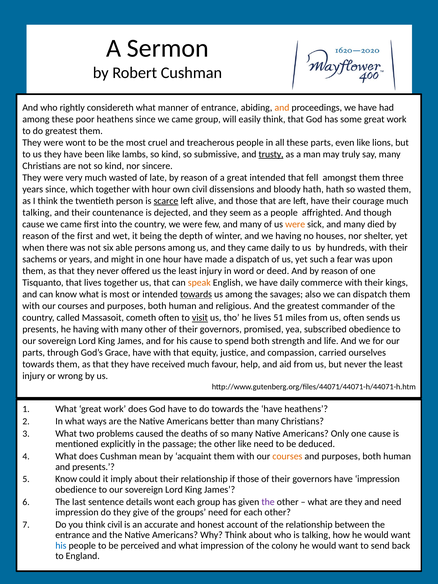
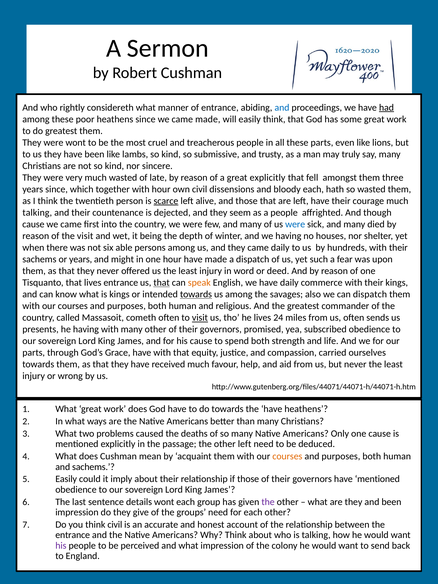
and at (282, 107) colour: orange -> blue
had underline: none -> present
came group: group -> made
trusty underline: present -> none
great intended: intended -> explicitly
bloody hath: hath -> each
were at (295, 224) colour: orange -> blue
the first: first -> visit
lives together: together -> entrance
that at (162, 283) underline: none -> present
is most: most -> kings
51: 51 -> 24
other like: like -> left
and presents: presents -> sachems
Know at (66, 479): Know -> Easily
have impression: impression -> mentioned
and need: need -> been
his at (61, 546) colour: blue -> purple
